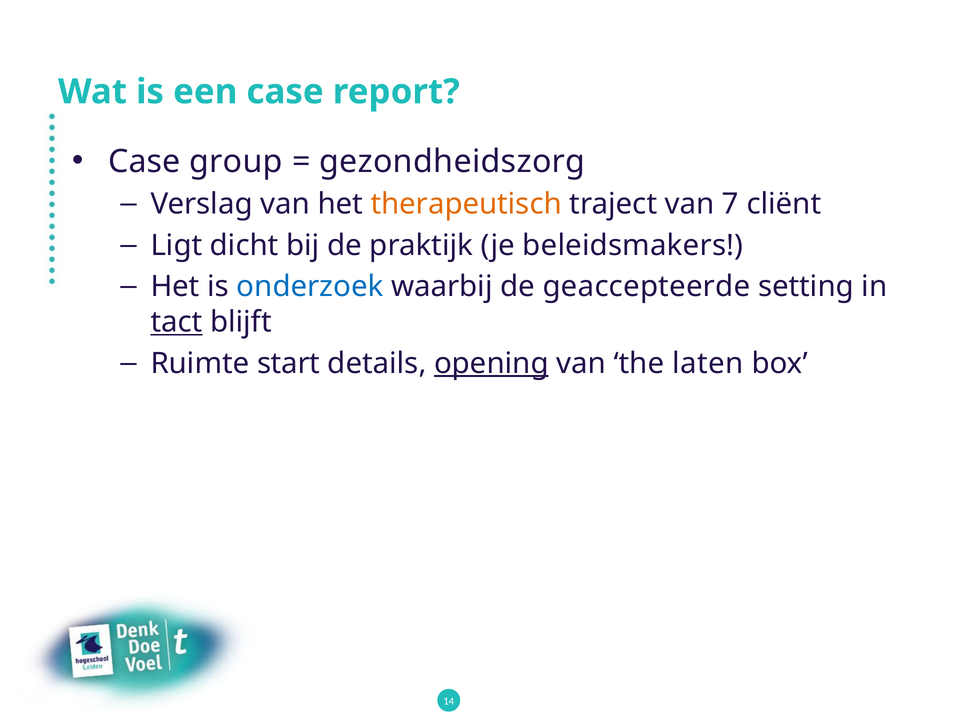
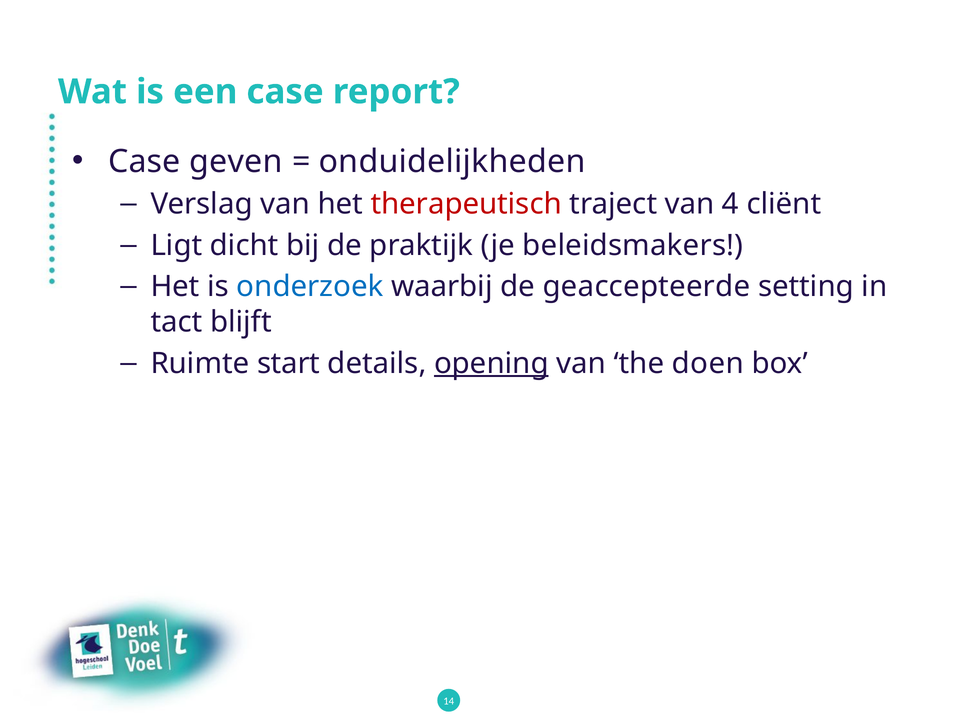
group: group -> geven
gezondheidszorg: gezondheidszorg -> onduidelijkheden
therapeutisch colour: orange -> red
7: 7 -> 4
tact underline: present -> none
laten: laten -> doen
